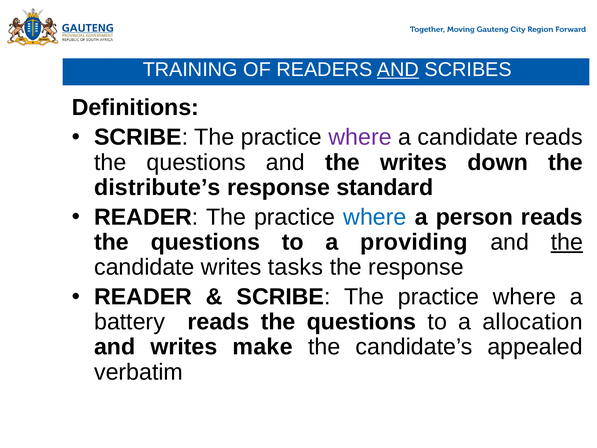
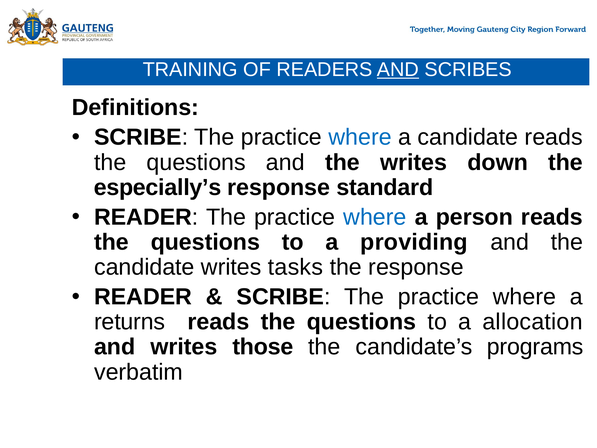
where at (360, 137) colour: purple -> blue
distribute’s: distribute’s -> especially’s
the at (567, 242) underline: present -> none
battery: battery -> returns
make: make -> those
appealed: appealed -> programs
